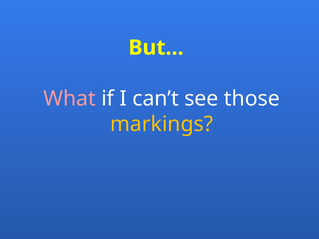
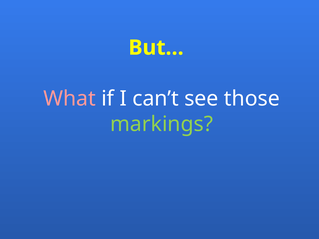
markings colour: yellow -> light green
